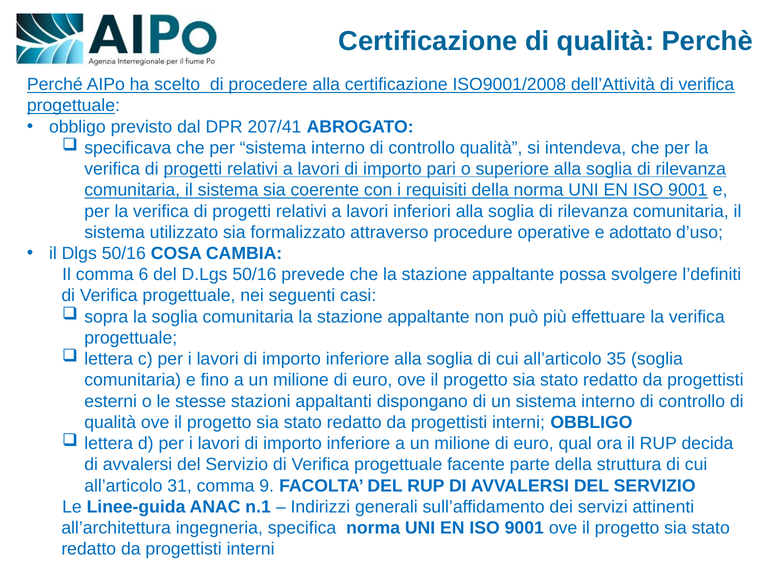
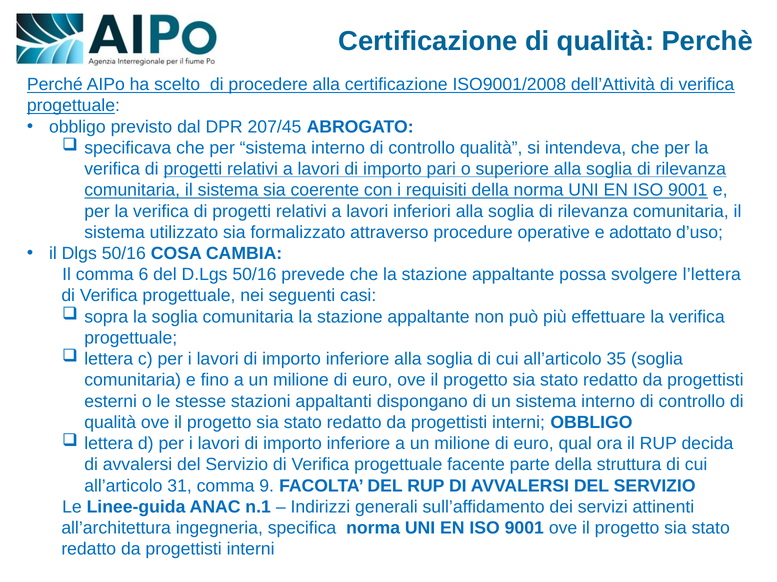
207/41: 207/41 -> 207/45
l’definiti: l’definiti -> l’lettera
